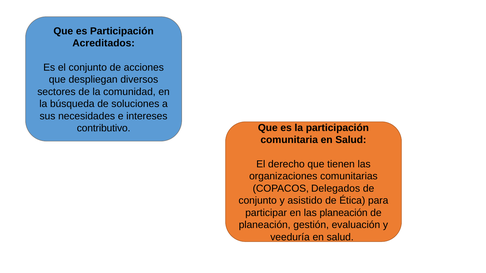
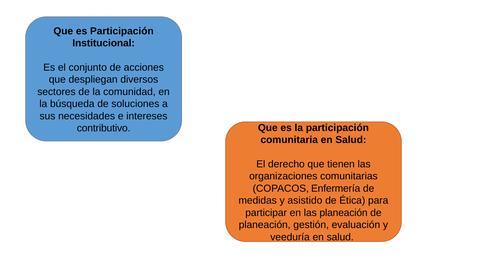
Acreditados: Acreditados -> Institucional
Delegados: Delegados -> Enfermería
conjunto at (258, 201): conjunto -> medidas
